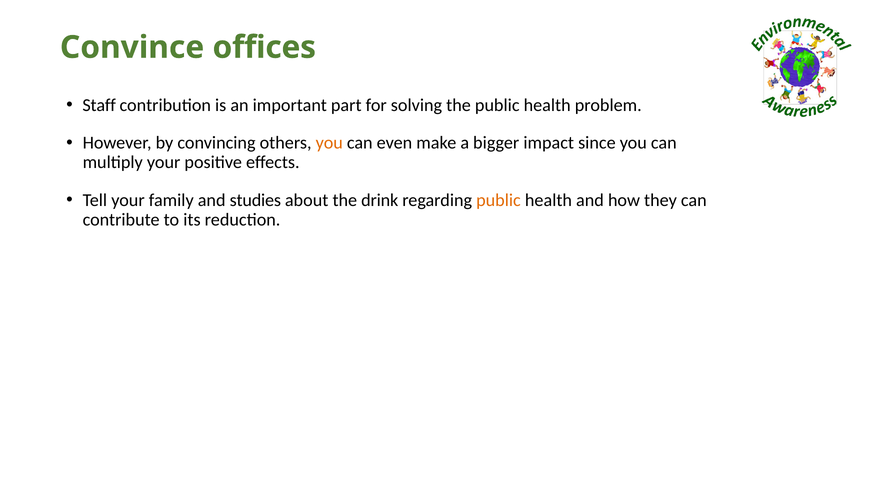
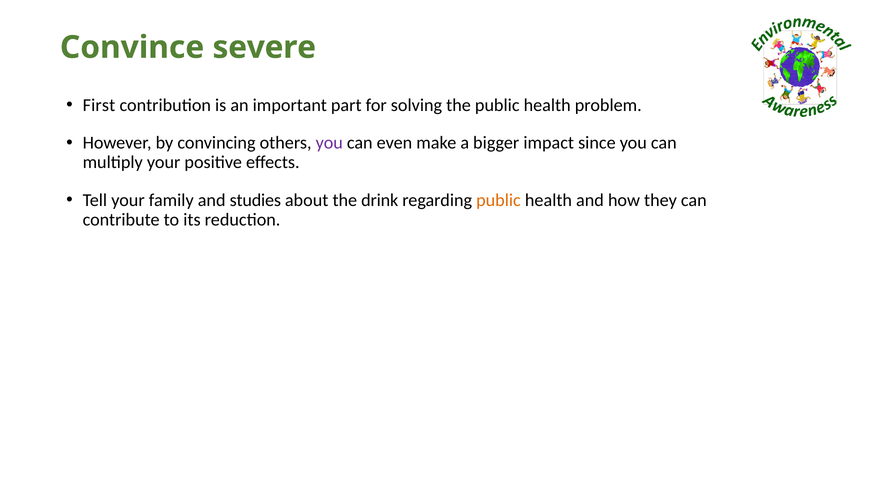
offices: offices -> severe
Staff: Staff -> First
you at (329, 143) colour: orange -> purple
